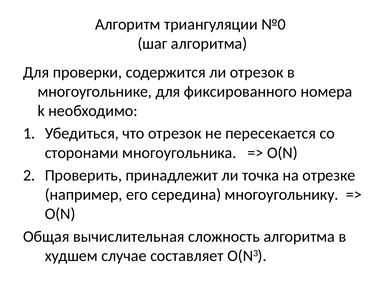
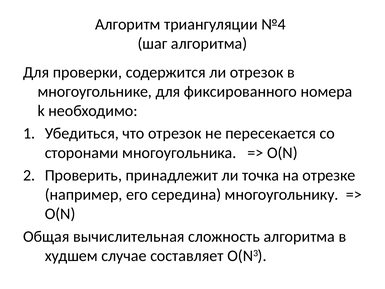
№0: №0 -> №4
